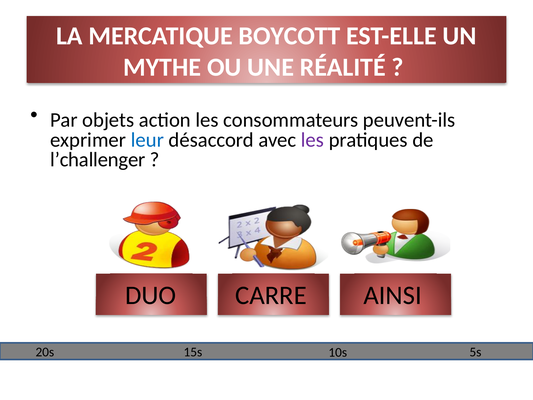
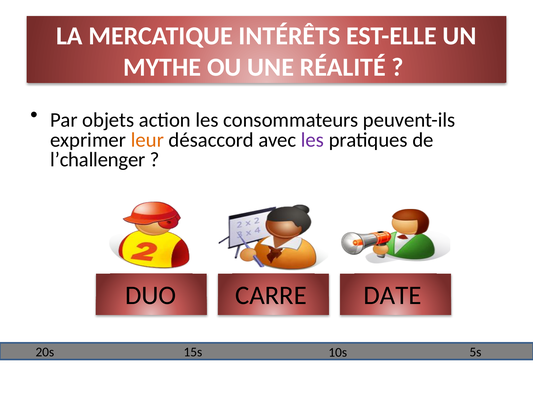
BOYCOTT: BOYCOTT -> INTÉRÊTS
leur colour: blue -> orange
AINSI: AINSI -> DATE
